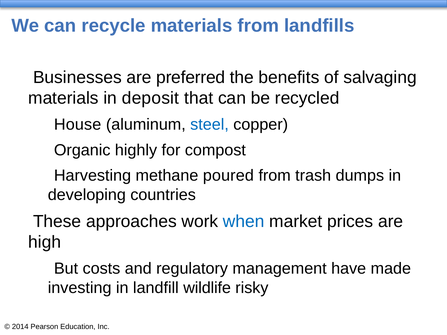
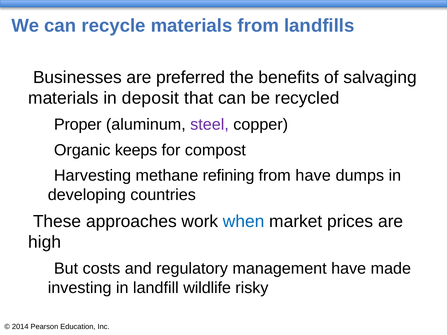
House: House -> Proper
steel colour: blue -> purple
highly: highly -> keeps
poured: poured -> refining
from trash: trash -> have
